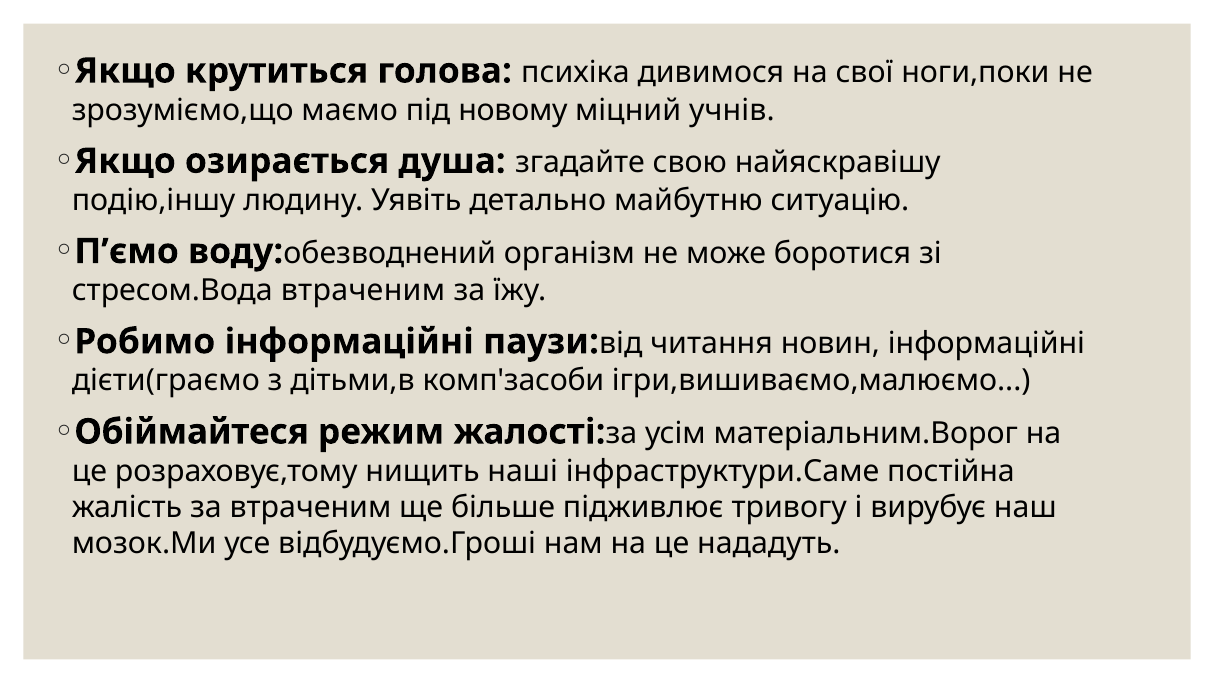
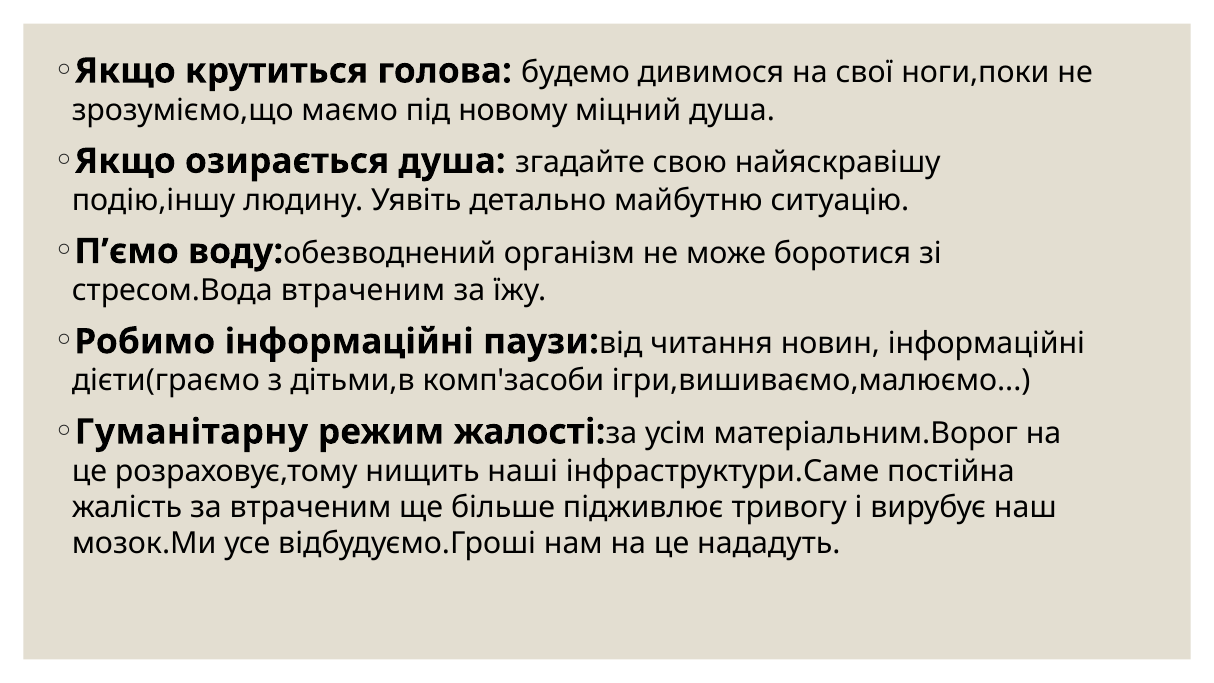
психіка: психіка -> будемо
міцний учнів: учнів -> душа
Обіймайтеся: Обіймайтеся -> Гуманітарну
